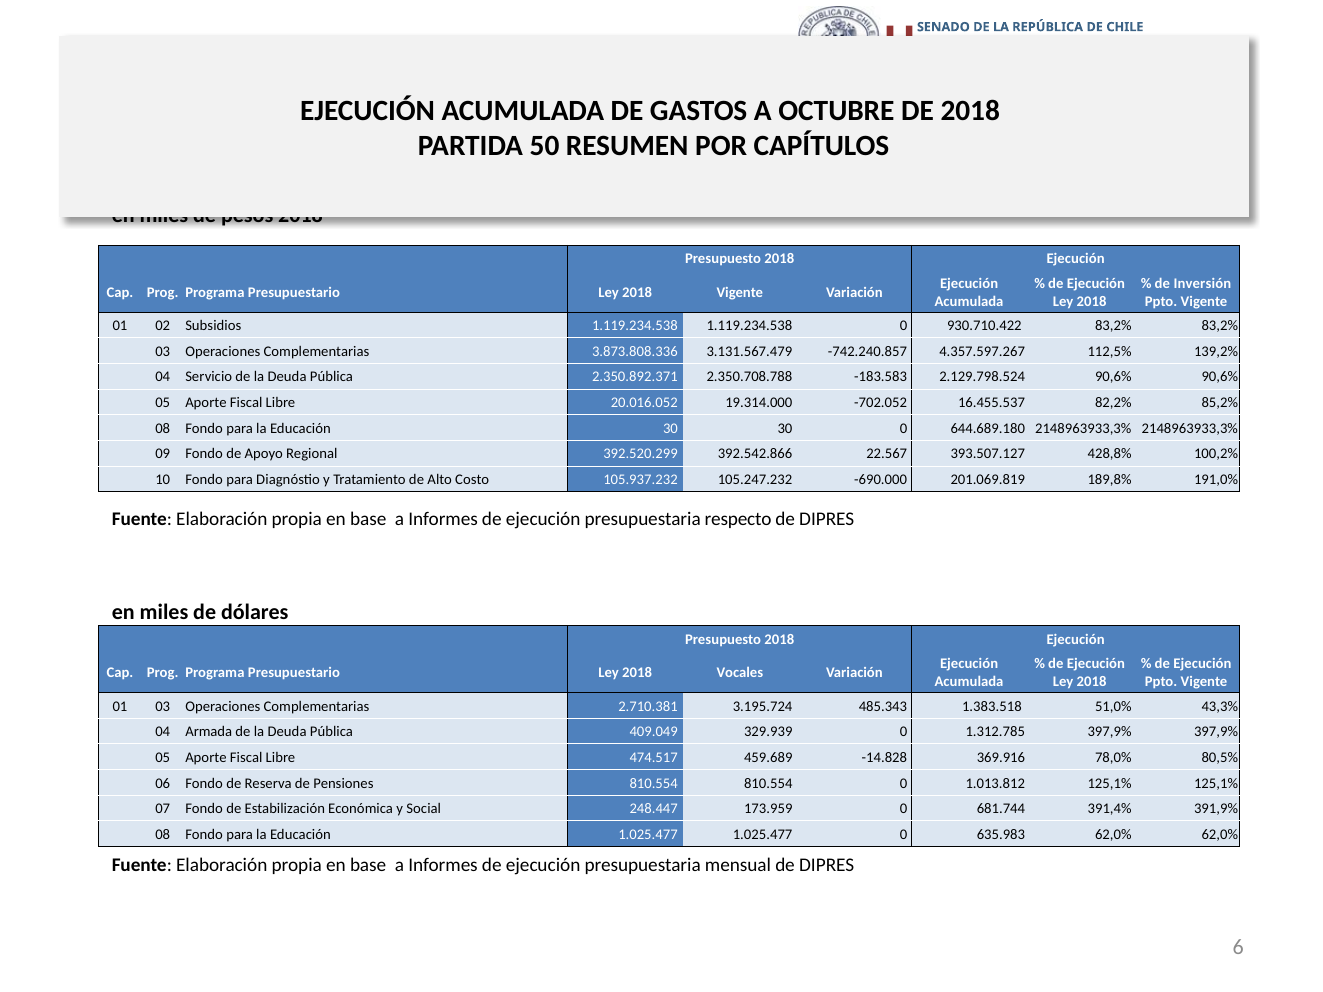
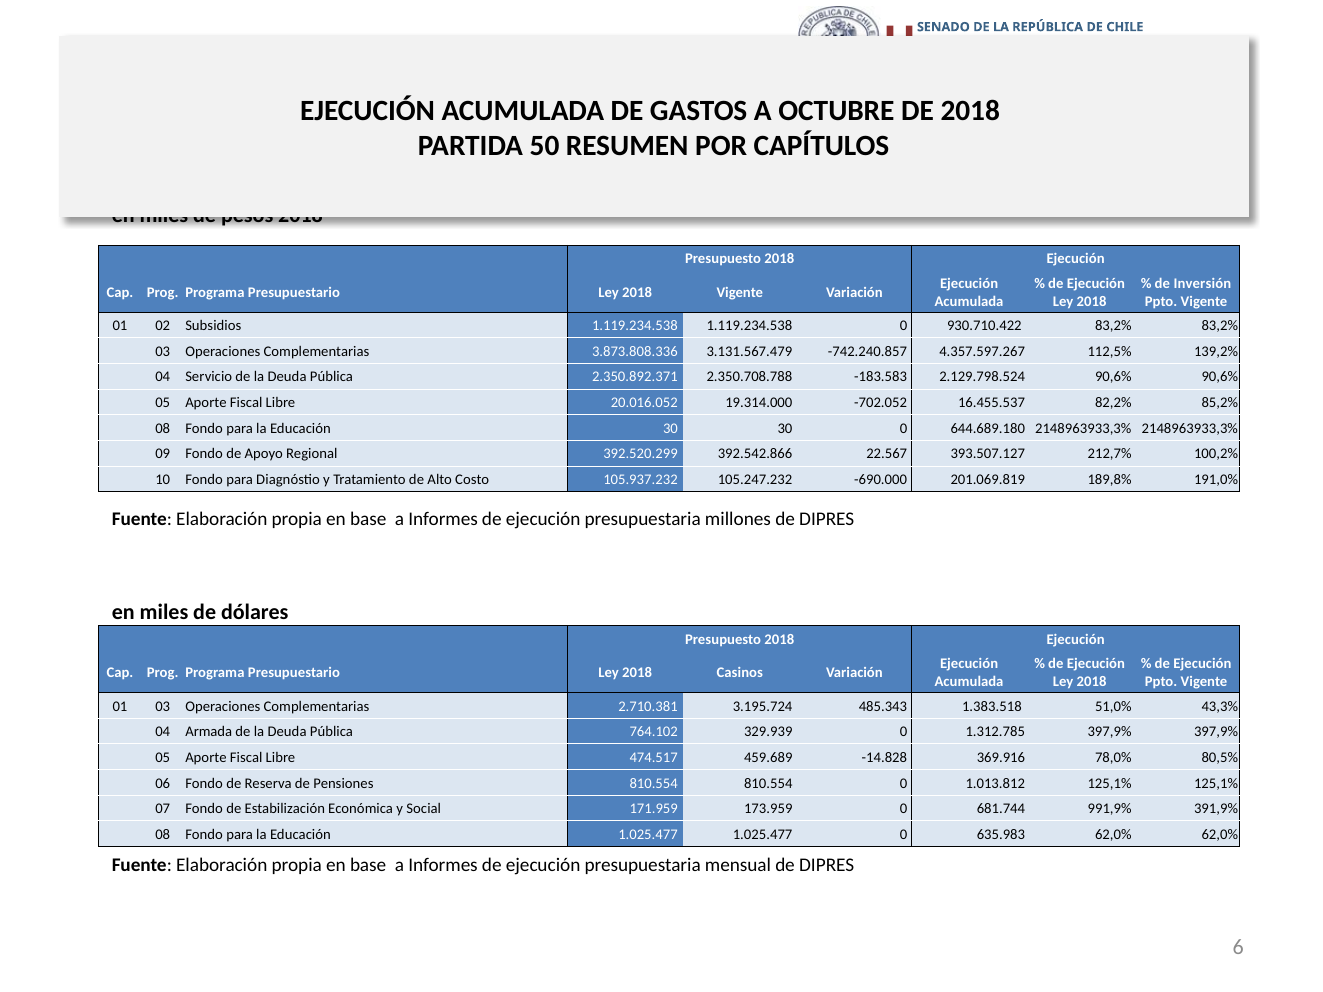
428,8%: 428,8% -> 212,7%
respecto: respecto -> millones
Vocales: Vocales -> Casinos
409.049: 409.049 -> 764.102
248.447: 248.447 -> 171.959
391,4%: 391,4% -> 991,9%
